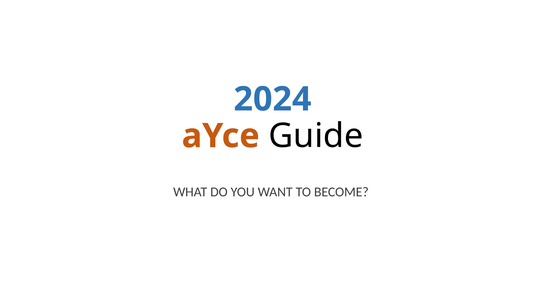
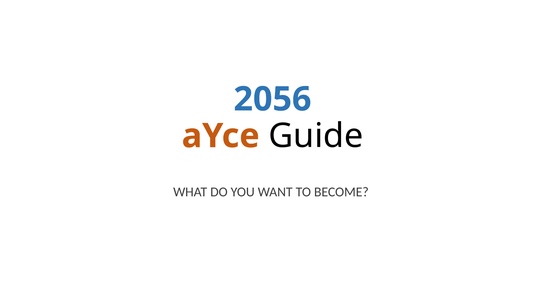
2024: 2024 -> 2056
